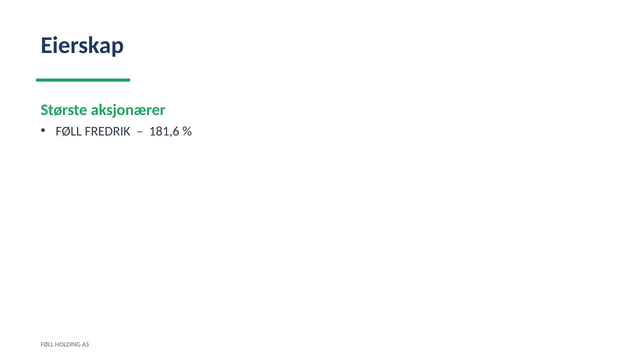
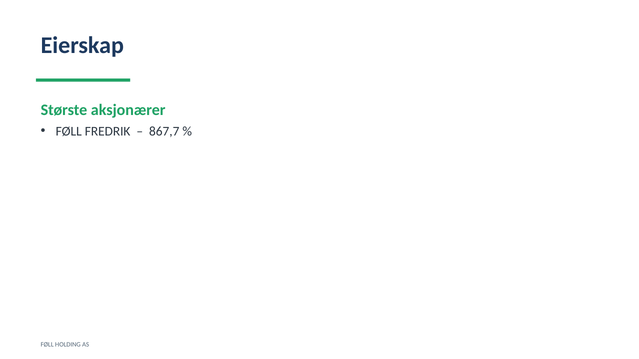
181,6: 181,6 -> 867,7
